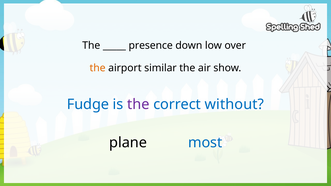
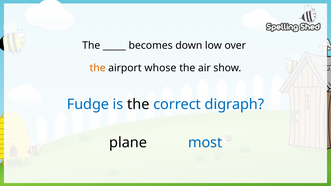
presence: presence -> becomes
similar: similar -> whose
the at (138, 105) colour: purple -> black
without: without -> digraph
